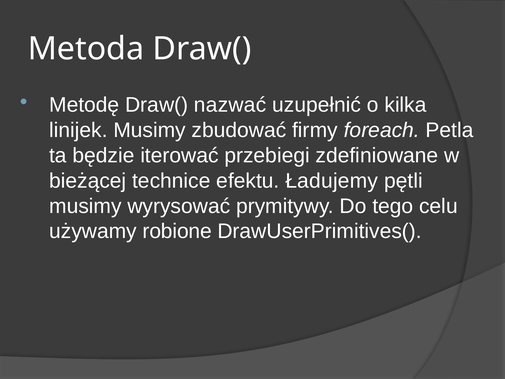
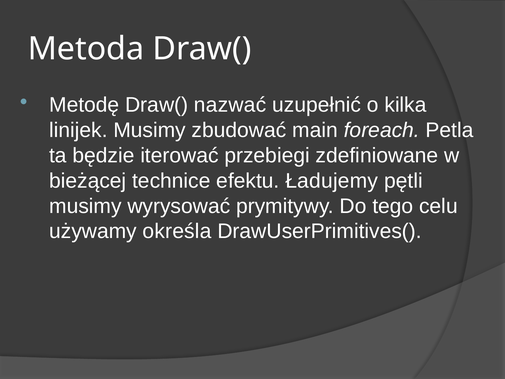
firmy: firmy -> main
robione: robione -> określa
